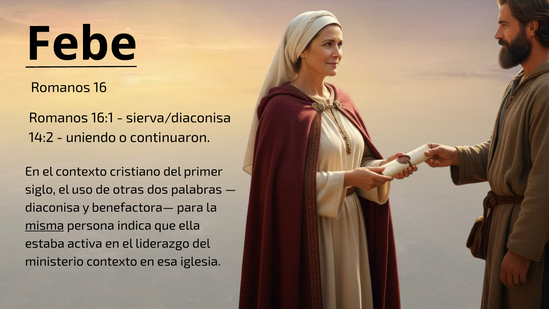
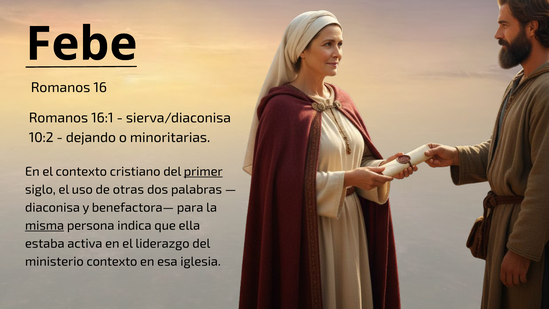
14:2: 14:2 -> 10:2
uniendo: uniendo -> dejando
continuaron: continuaron -> minoritarias
primer underline: none -> present
